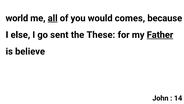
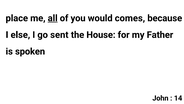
world: world -> place
These: These -> House
Father underline: present -> none
believe: believe -> spoken
